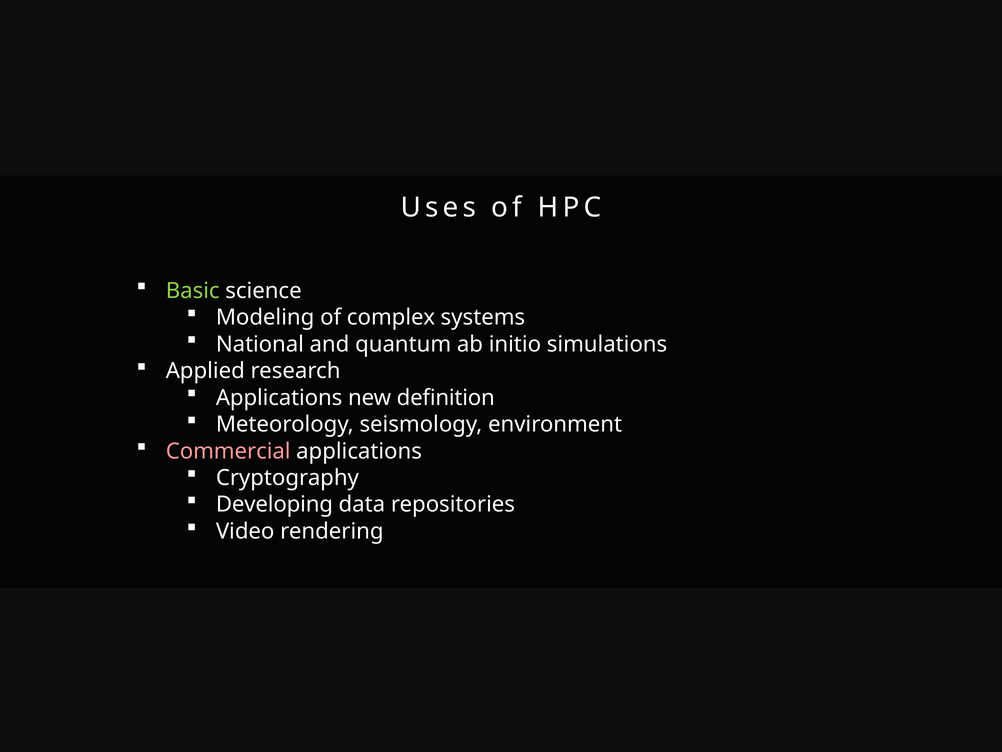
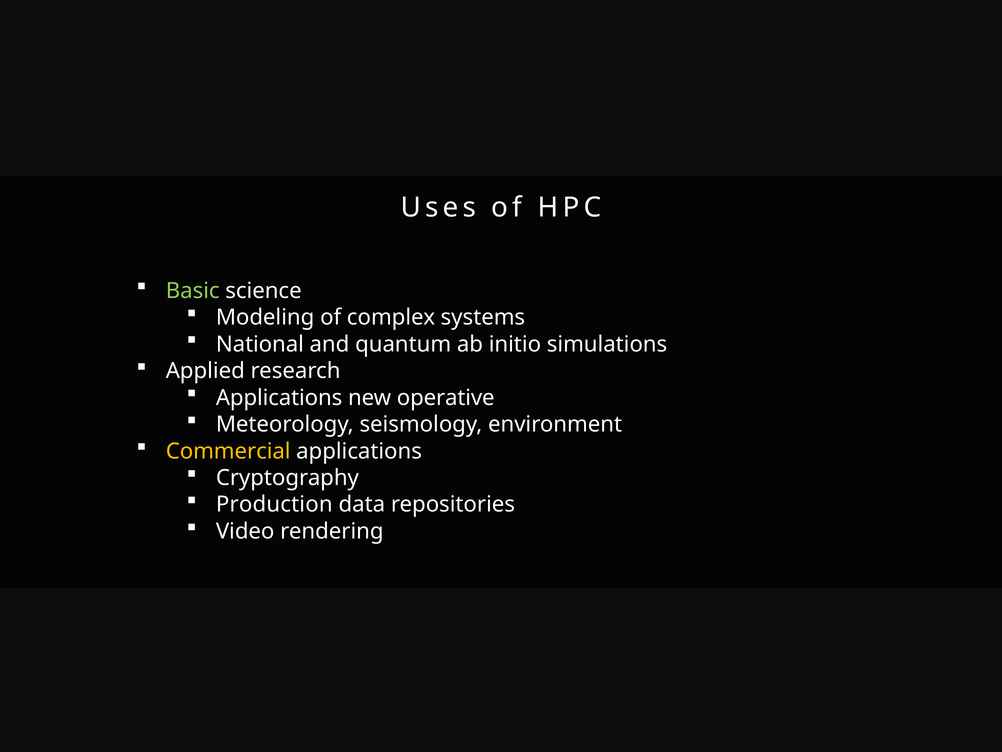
definition: definition -> operative
Commercial colour: pink -> yellow
Developing: Developing -> Production
